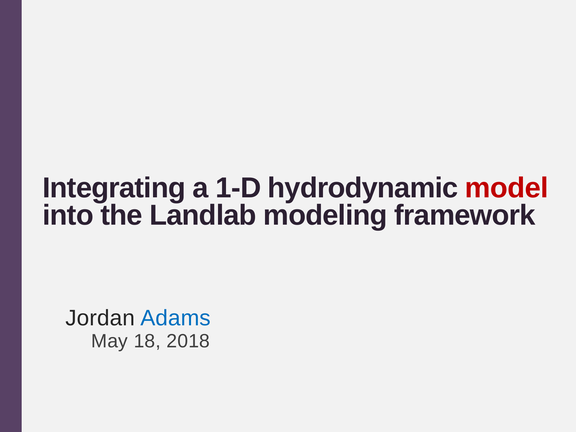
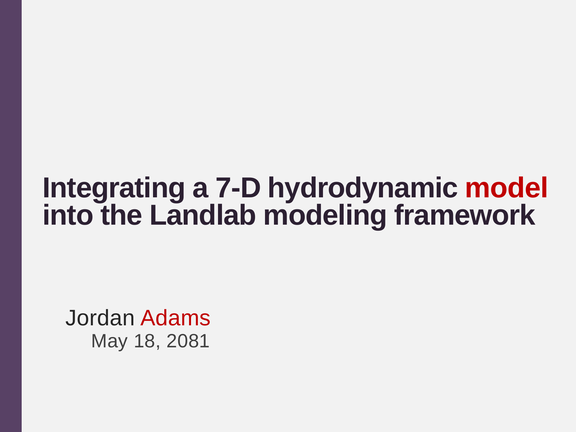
1-D: 1-D -> 7-D
Adams colour: blue -> red
2018: 2018 -> 2081
